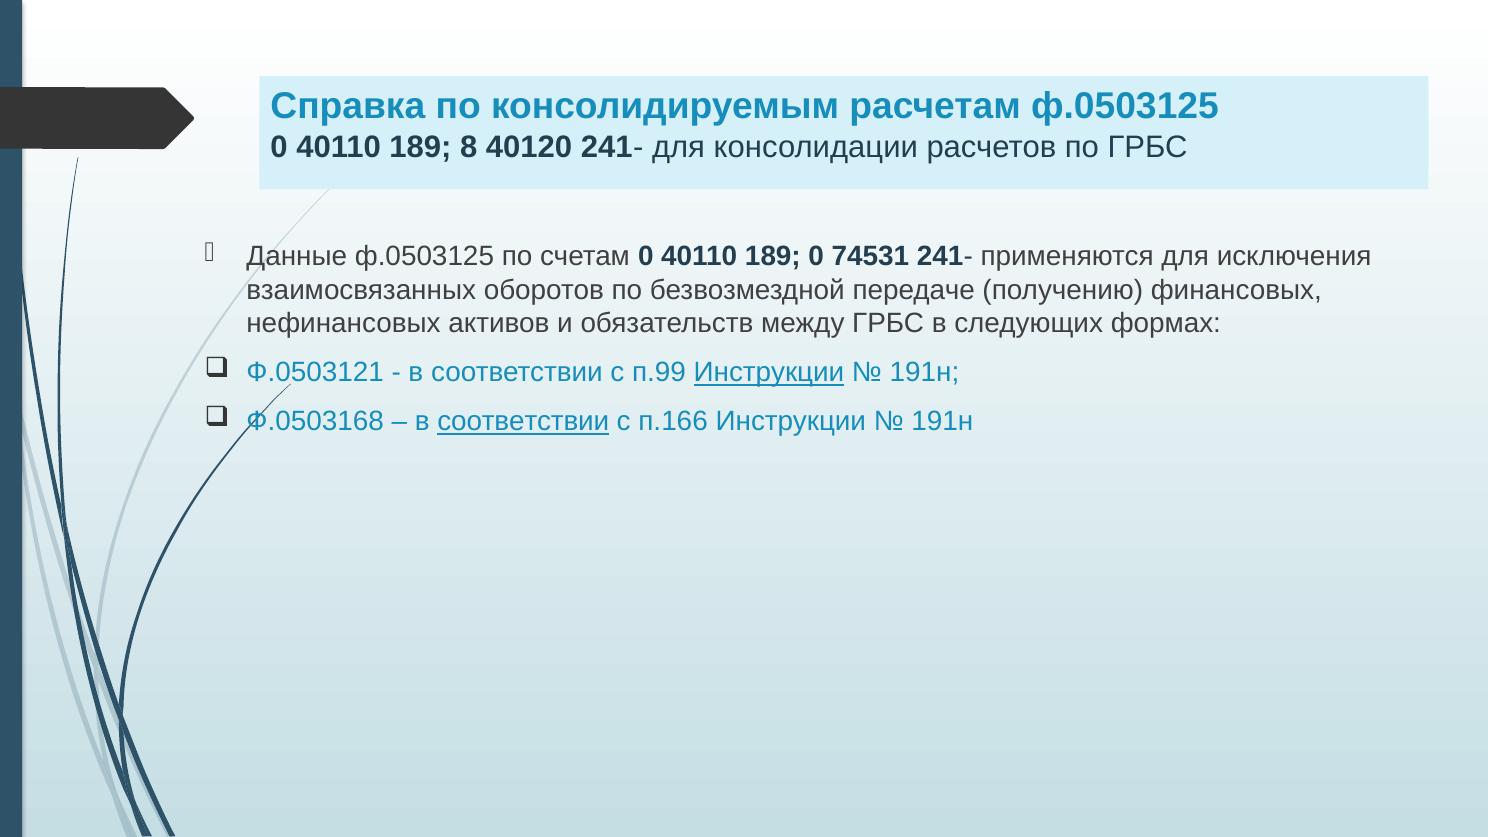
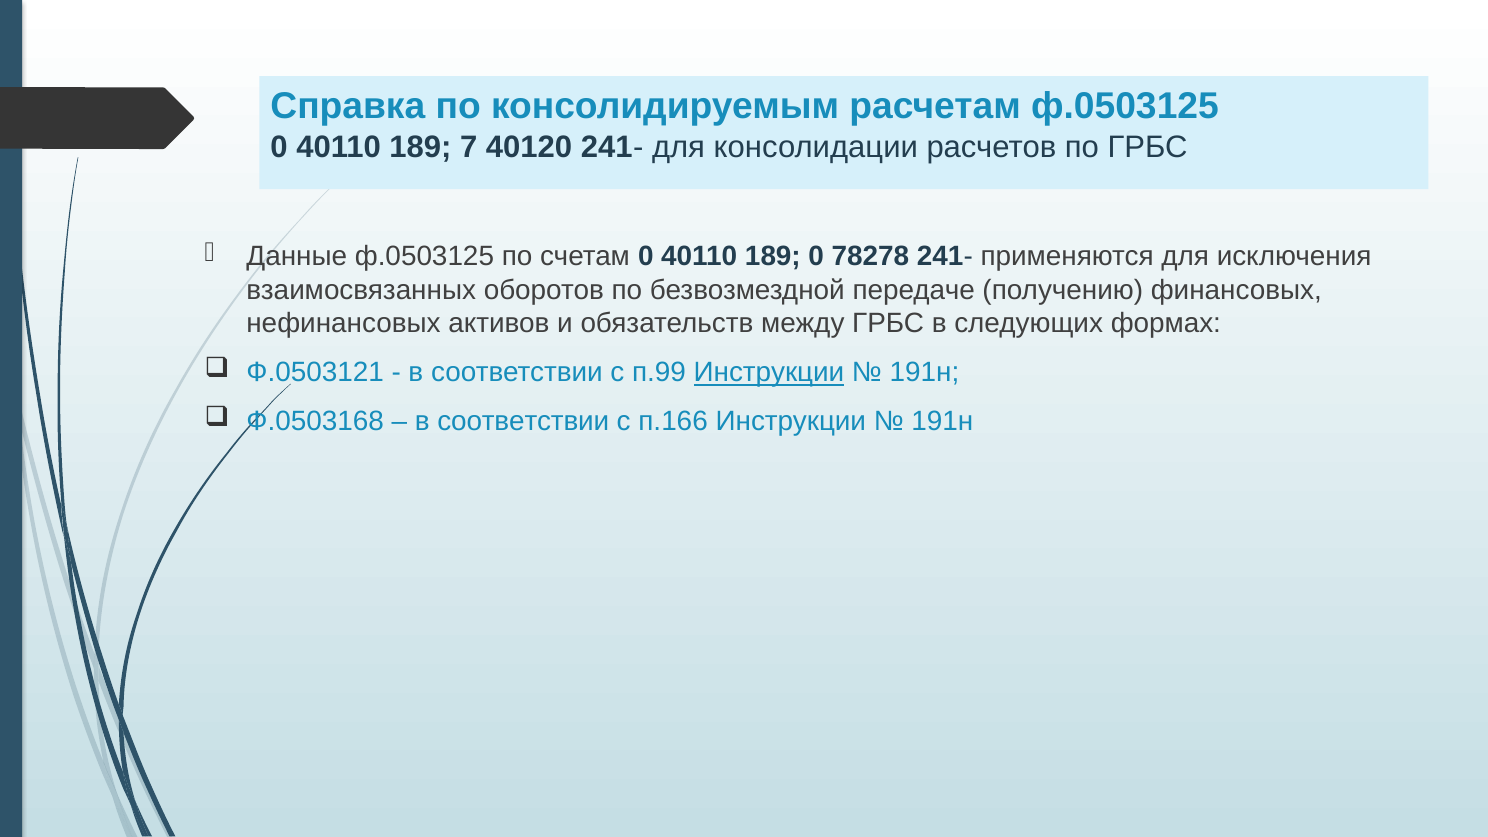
8: 8 -> 7
74531: 74531 -> 78278
соответствии at (523, 422) underline: present -> none
